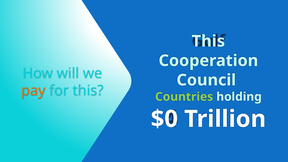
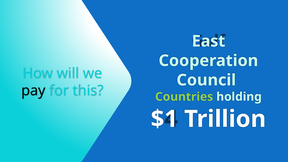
This at (208, 41): This -> East
pay colour: orange -> black
$0: $0 -> $1
